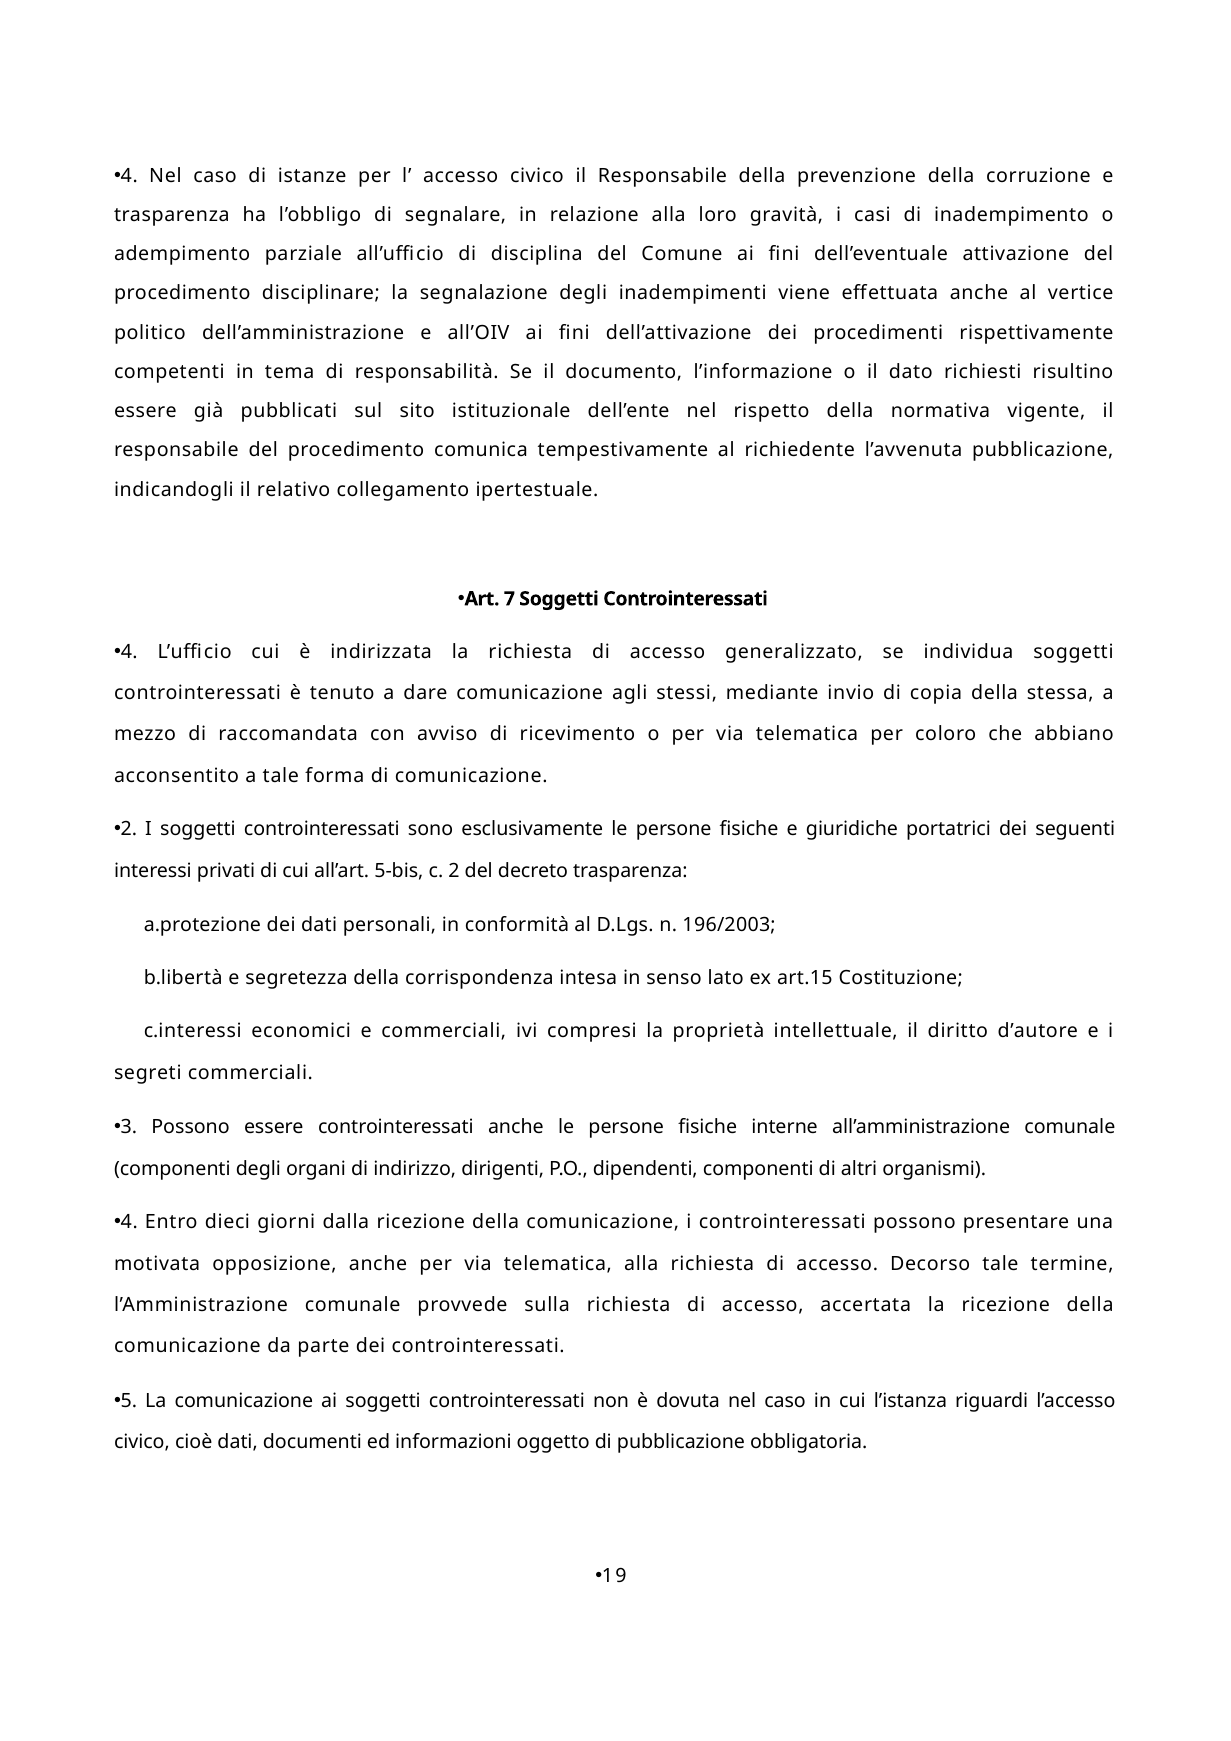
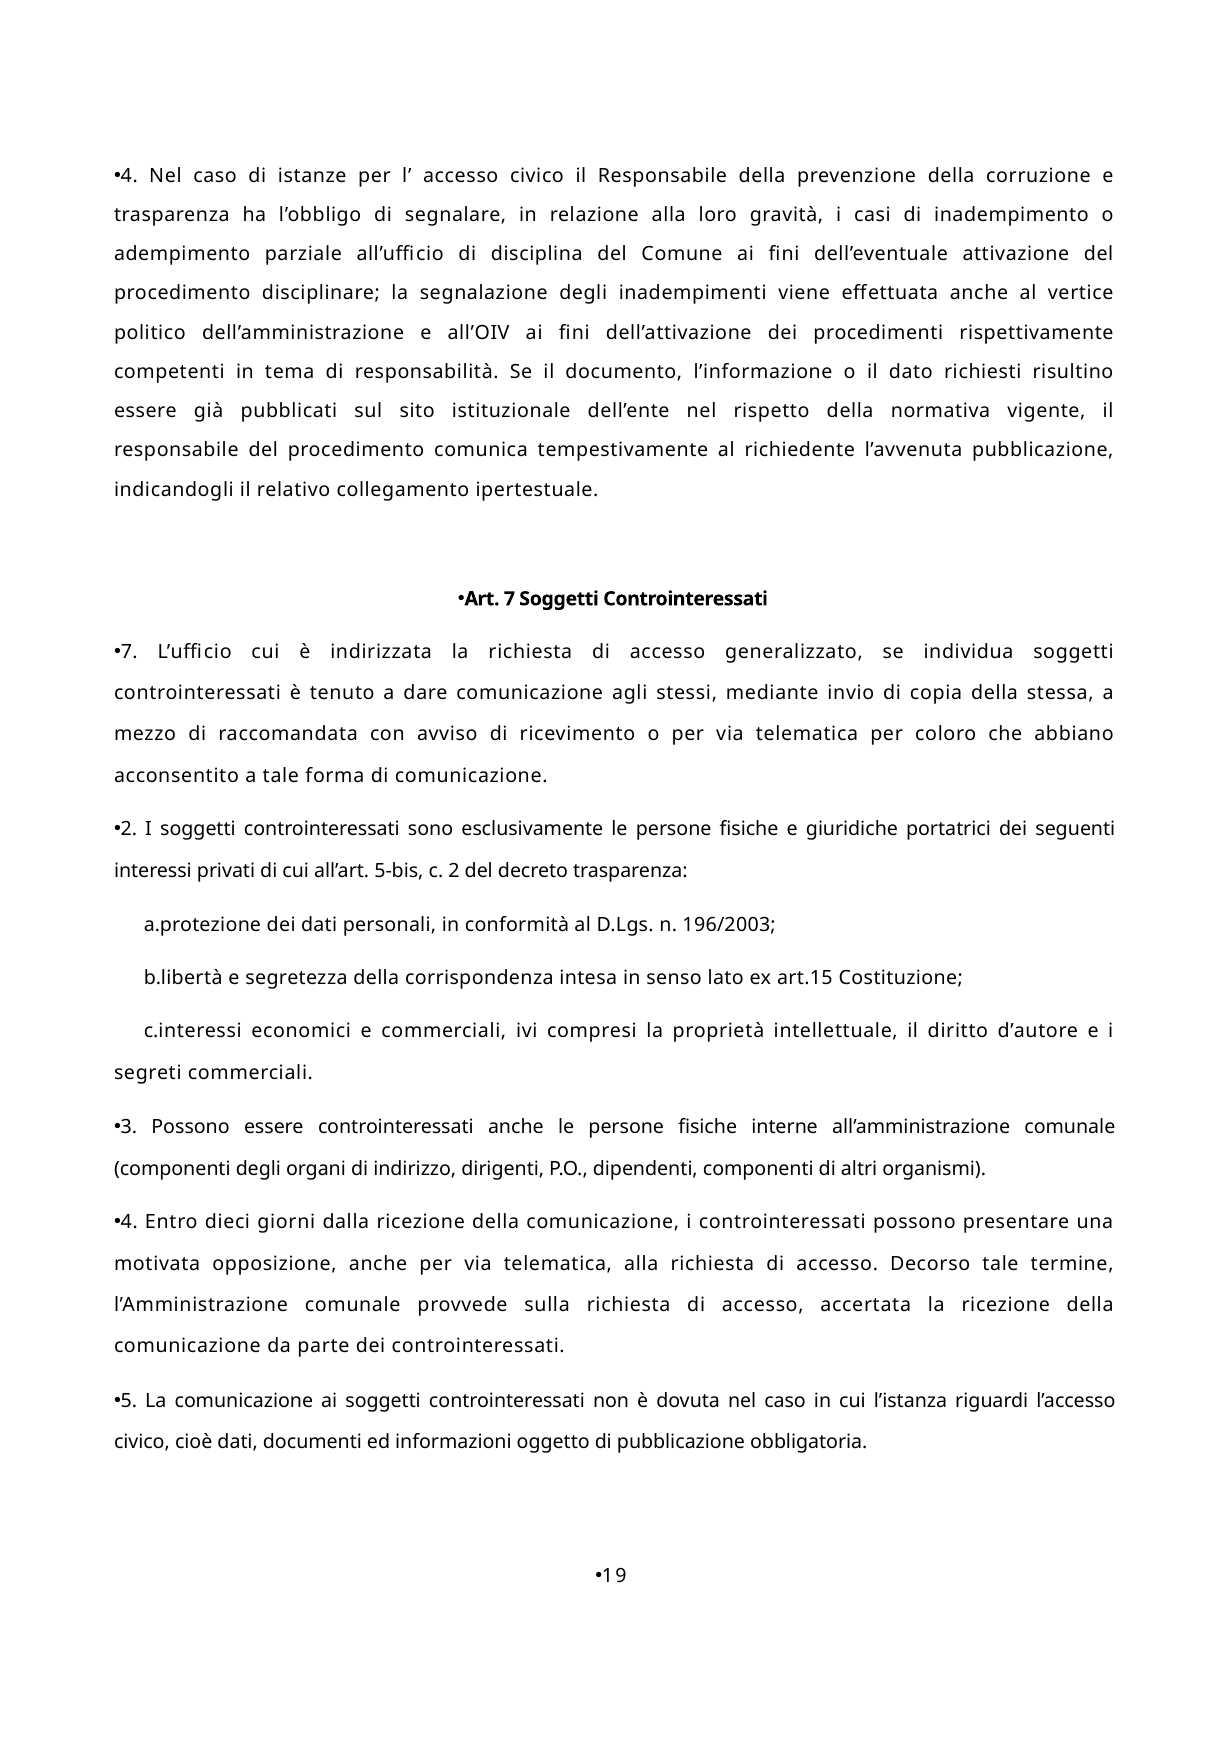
4 at (129, 652): 4 -> 7
